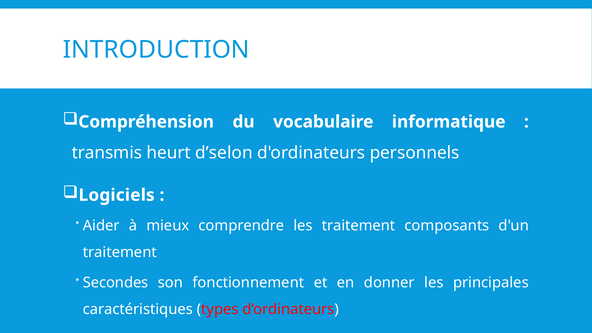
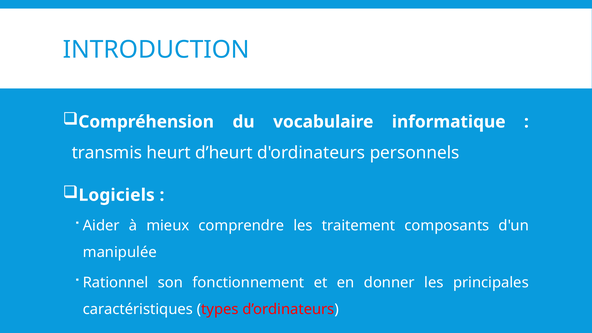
d’selon: d’selon -> d’heurt
traitement at (120, 252): traitement -> manipulée
Secondes: Secondes -> Rationnel
